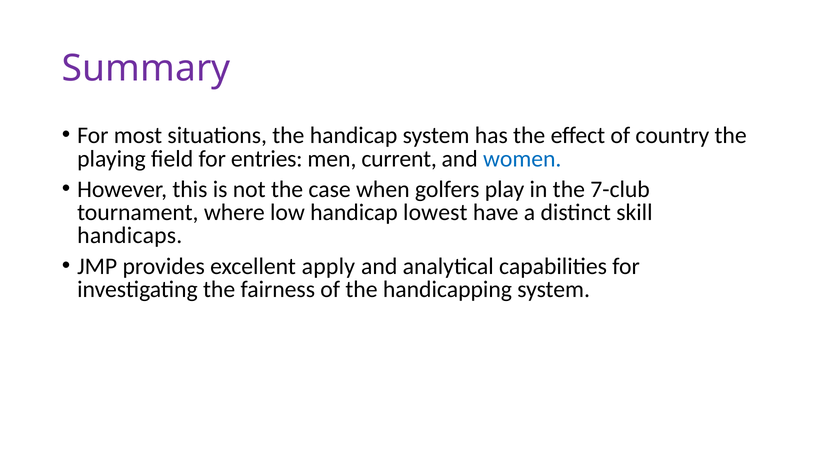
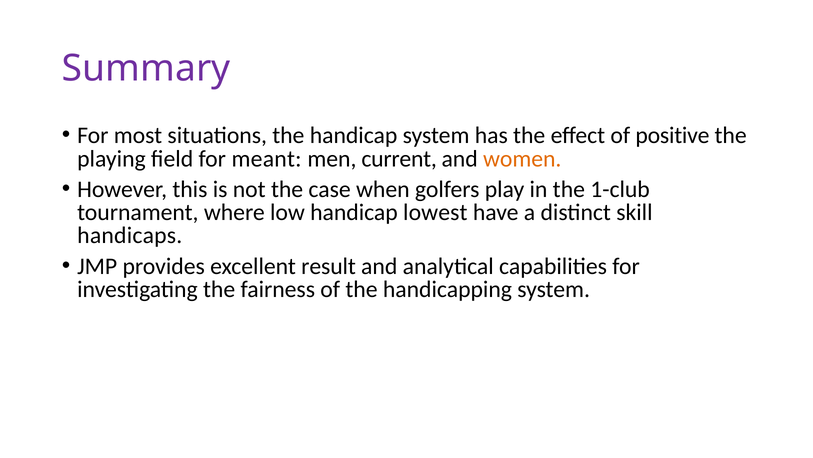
country: country -> positive
entries: entries -> meant
women colour: blue -> orange
7-club: 7-club -> 1-club
apply: apply -> result
